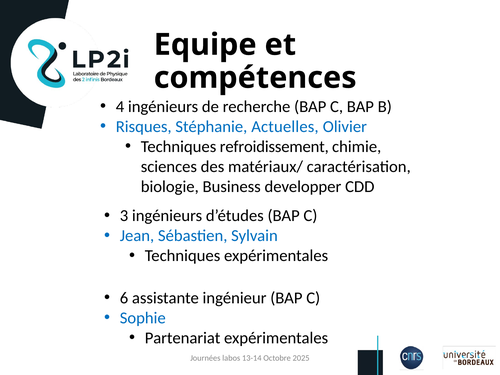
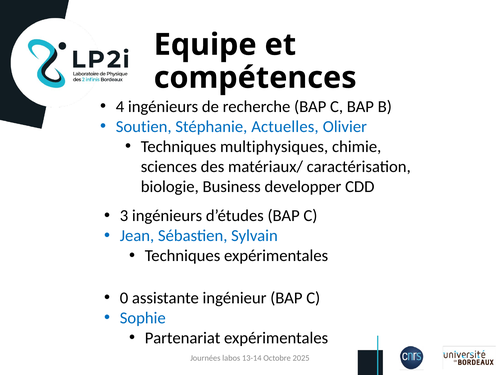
Risques: Risques -> Soutien
refroidissement: refroidissement -> multiphysiques
6: 6 -> 0
